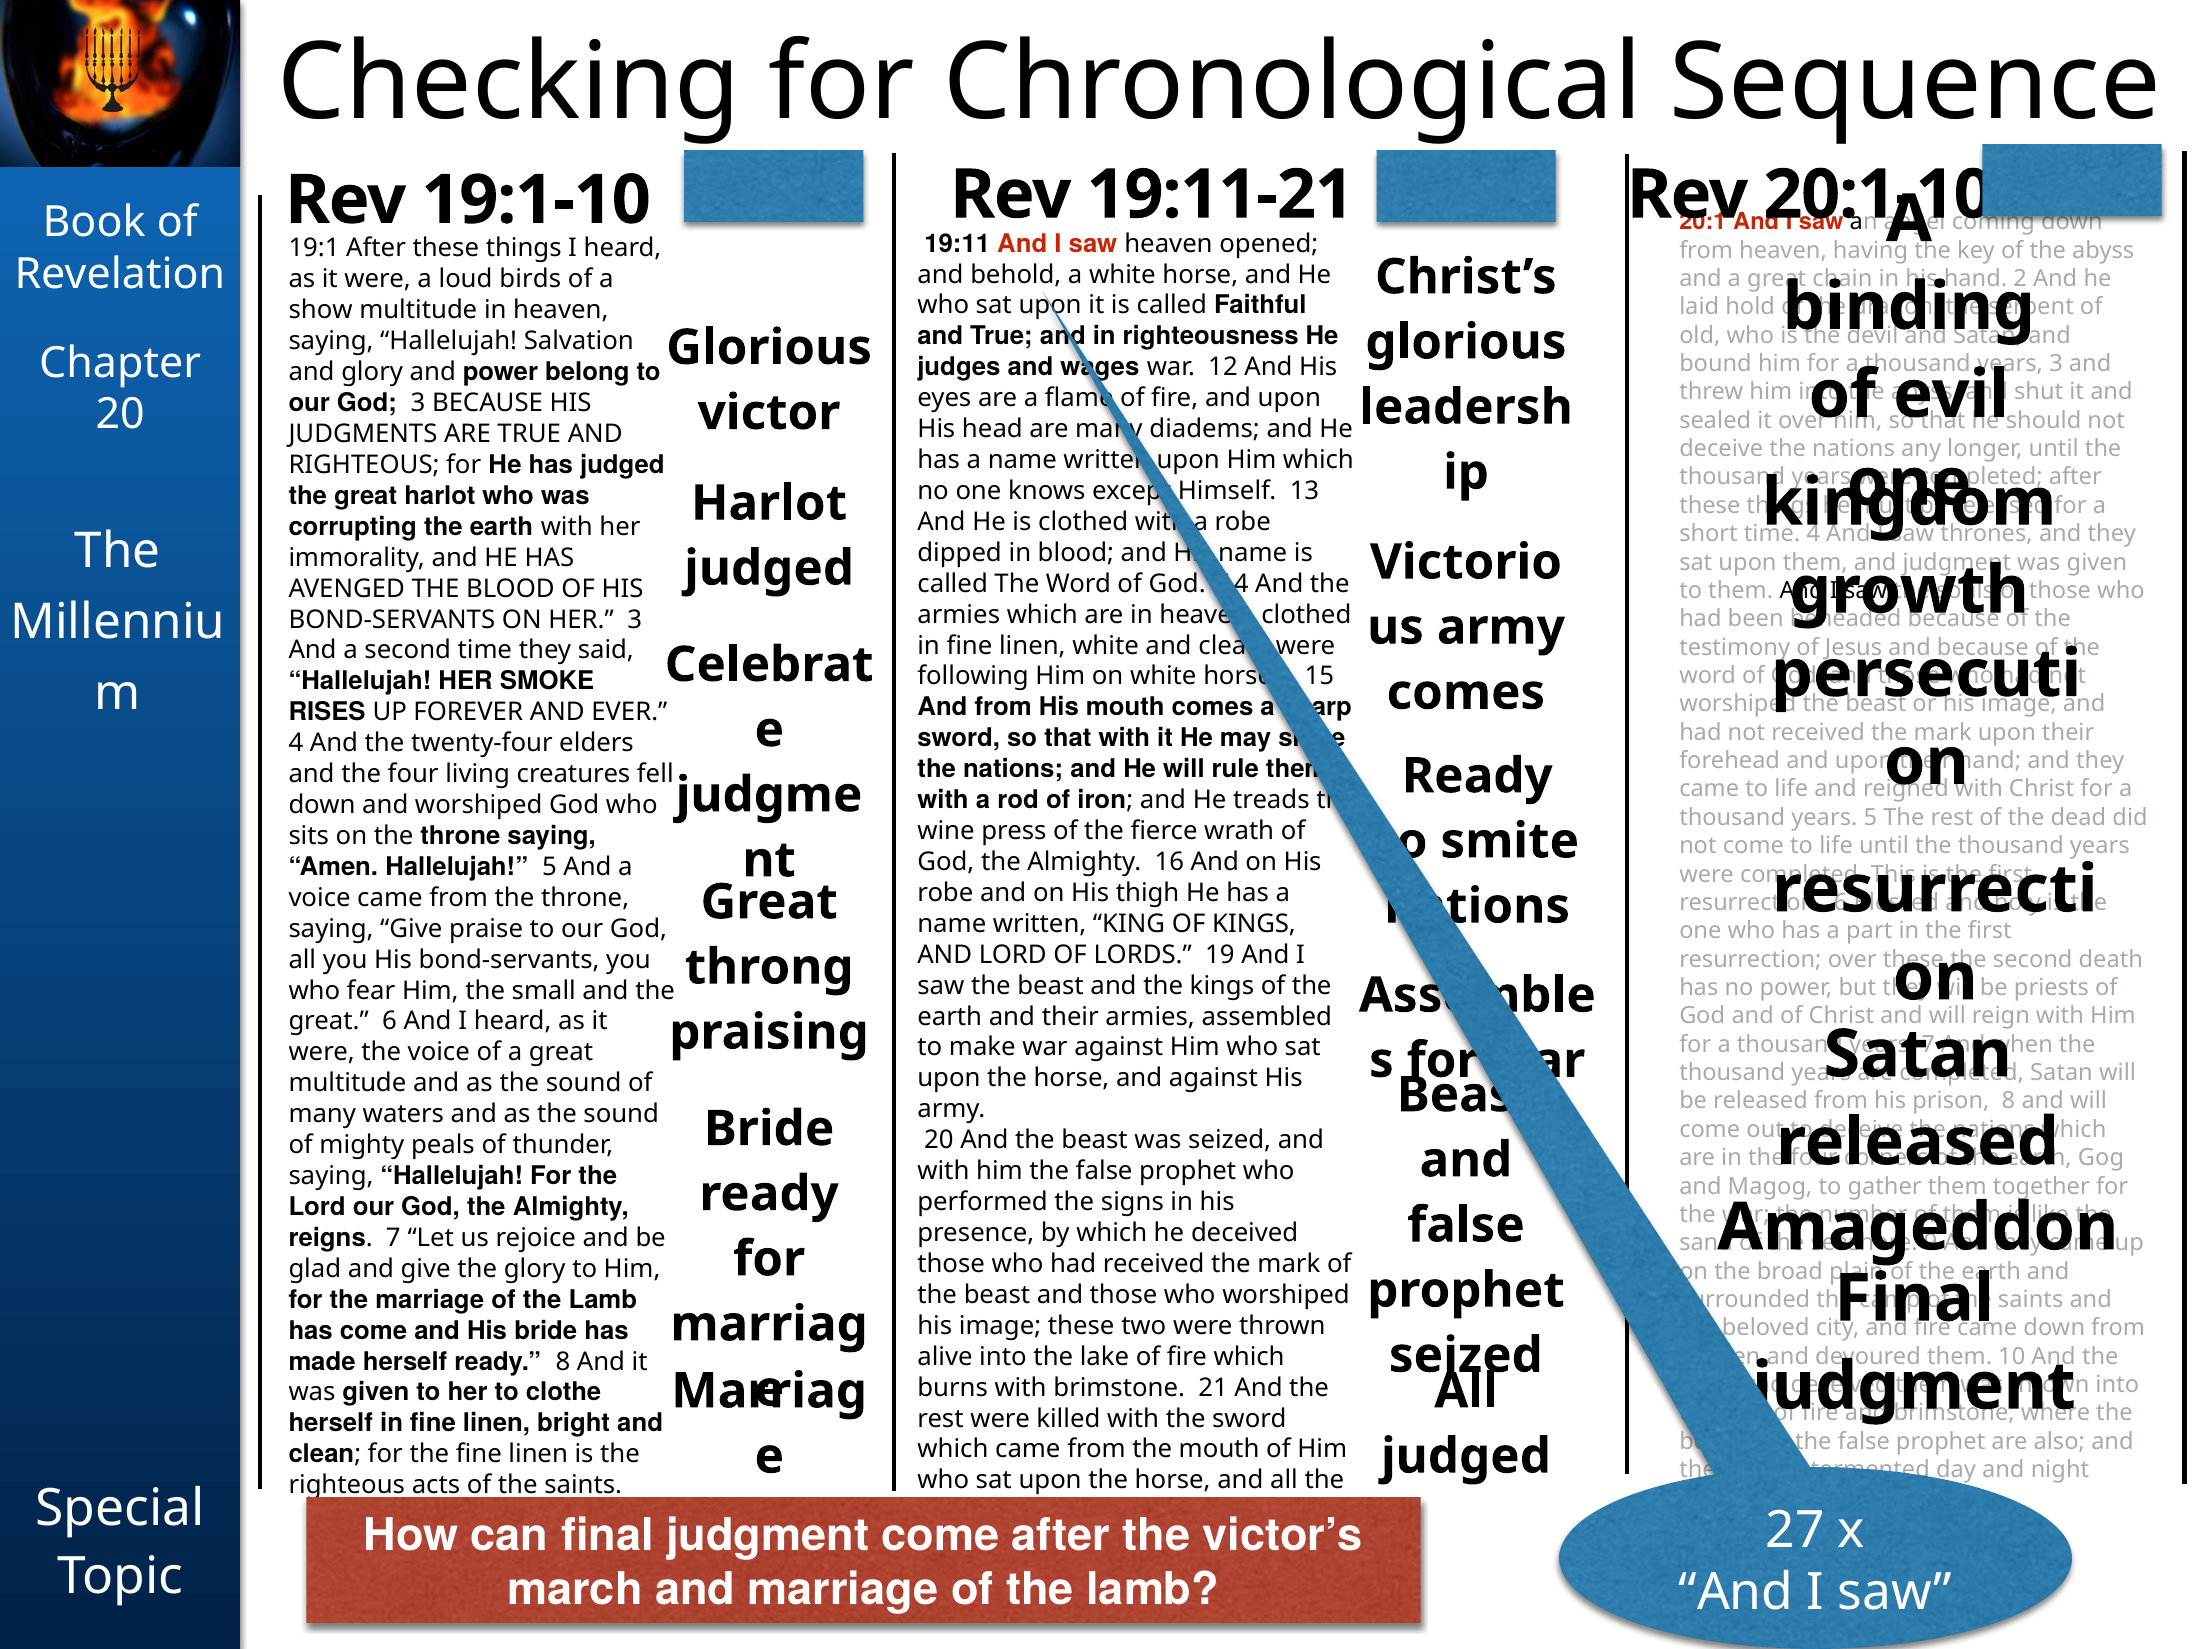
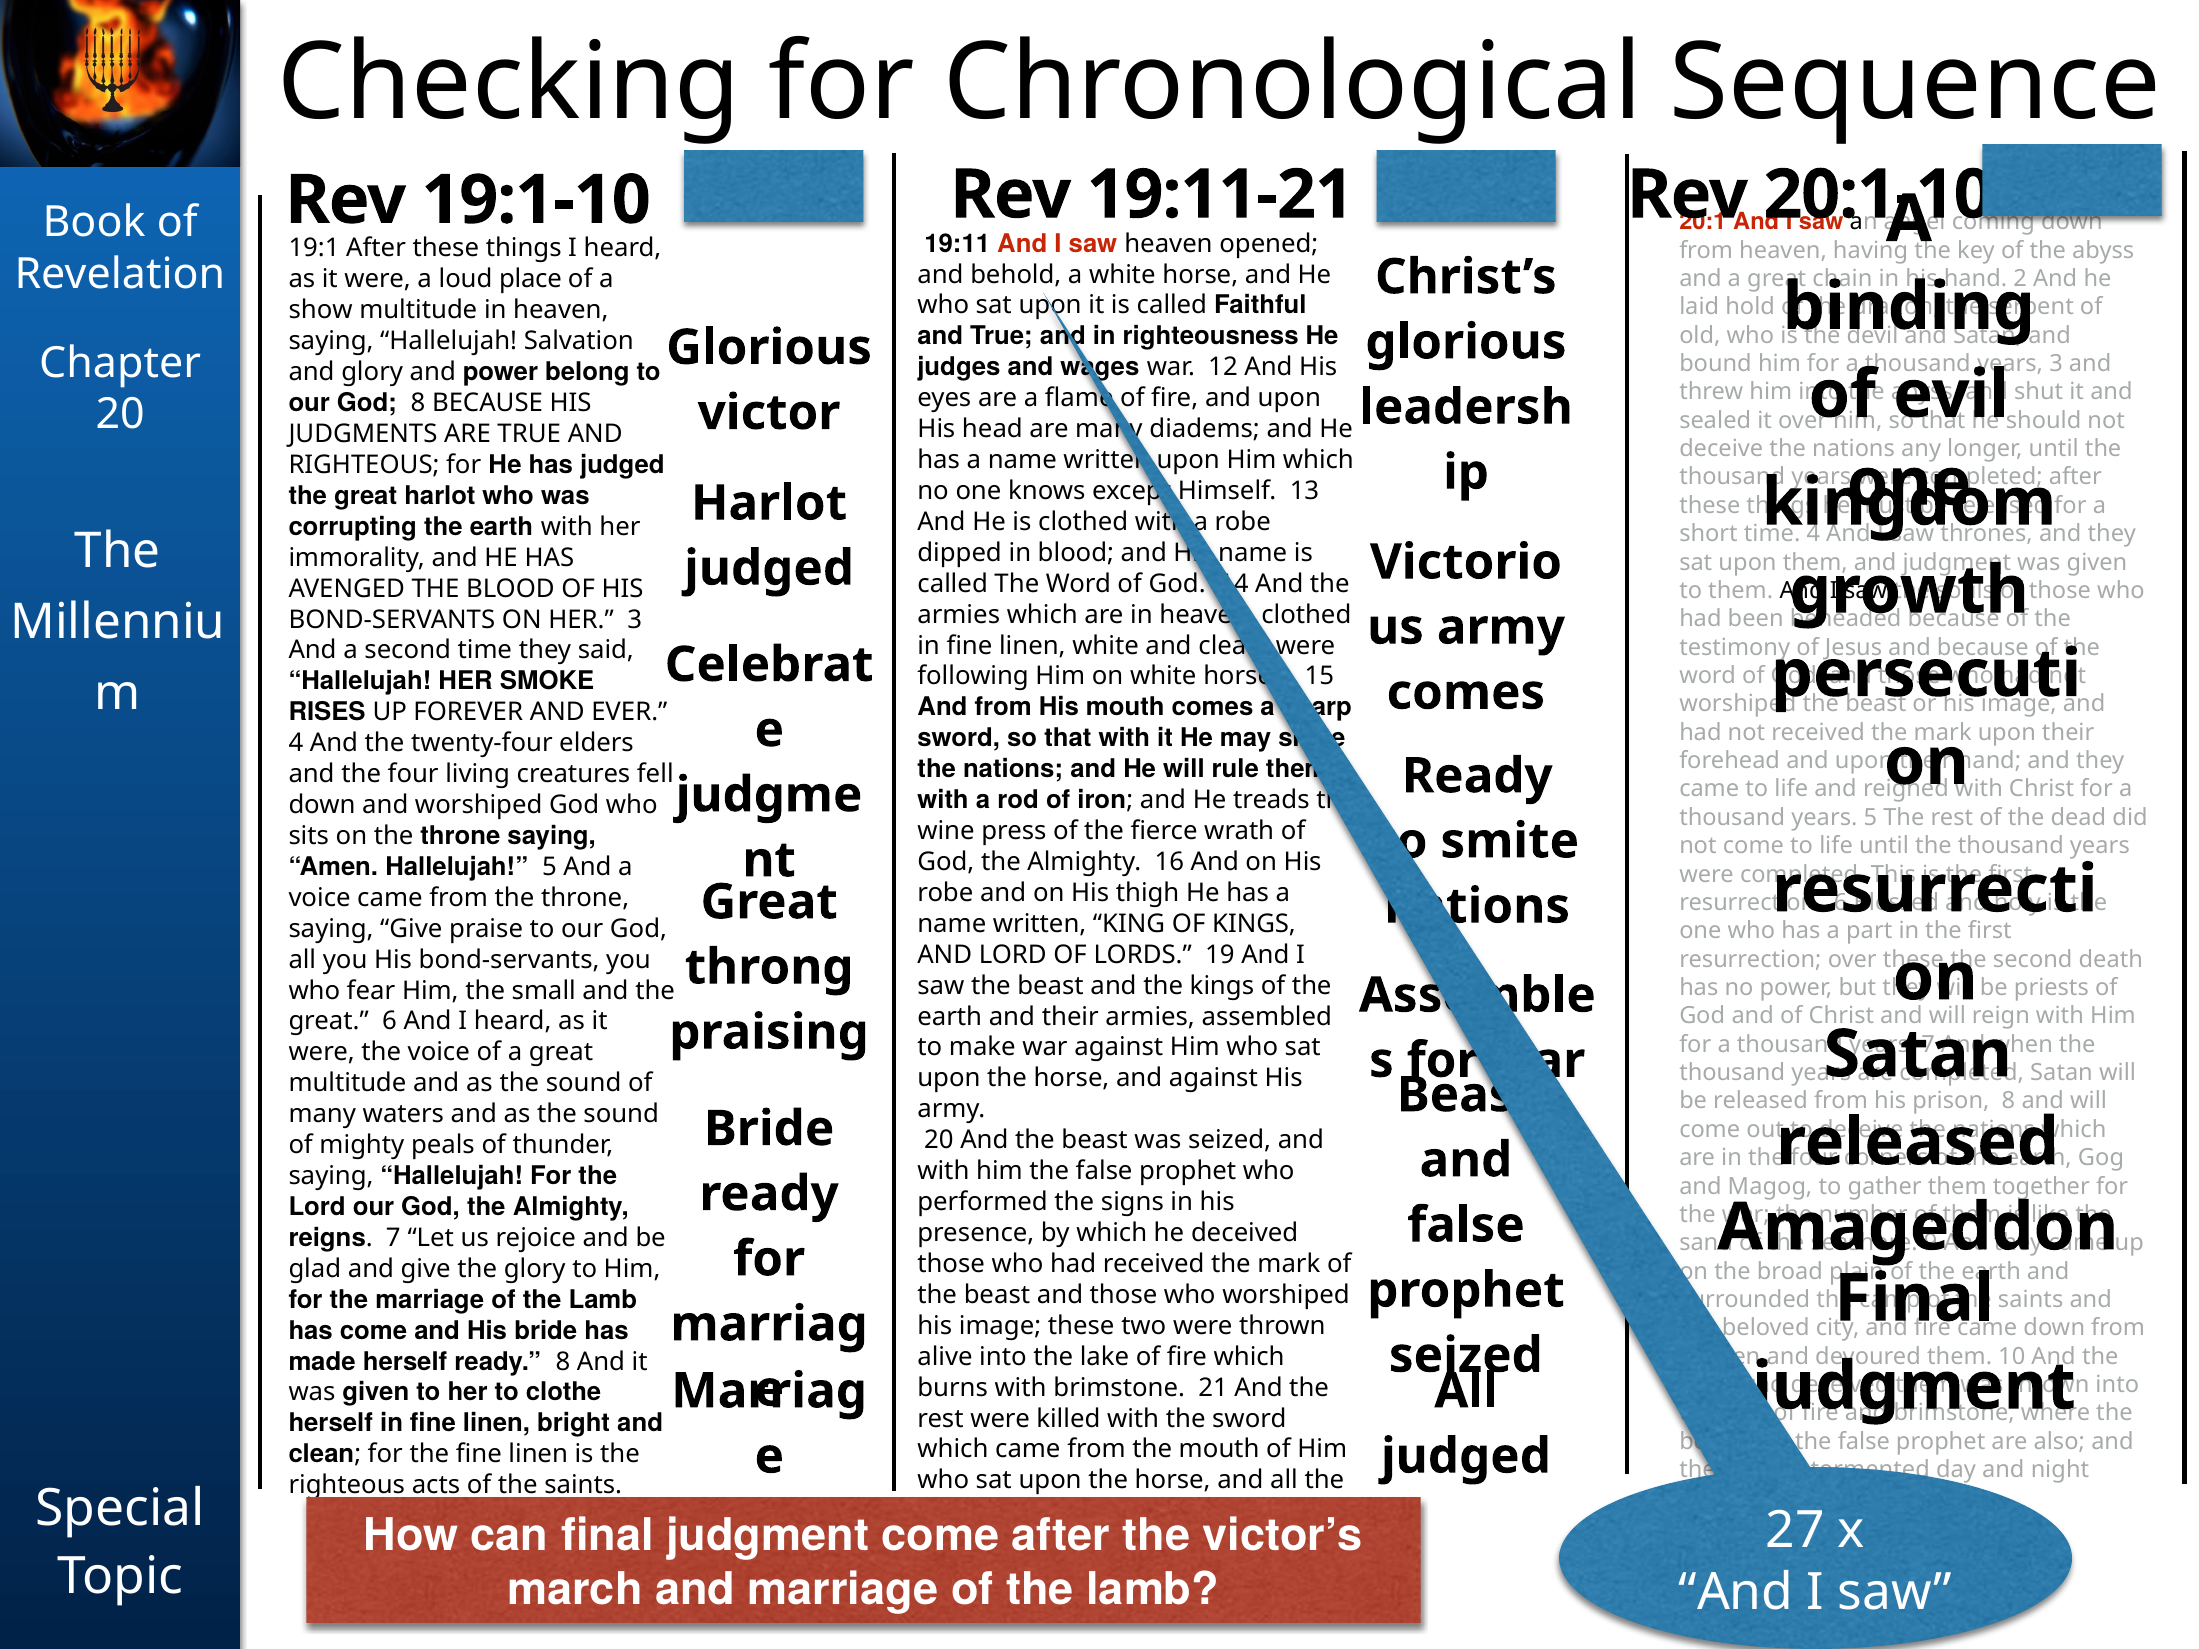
loud birds: birds -> place
God 3: 3 -> 8
